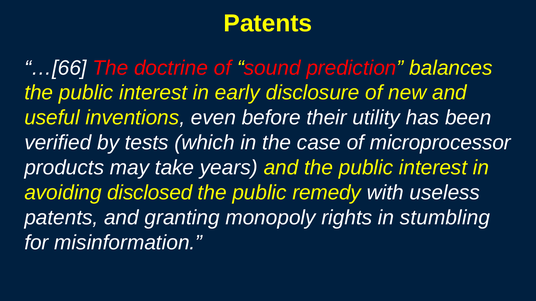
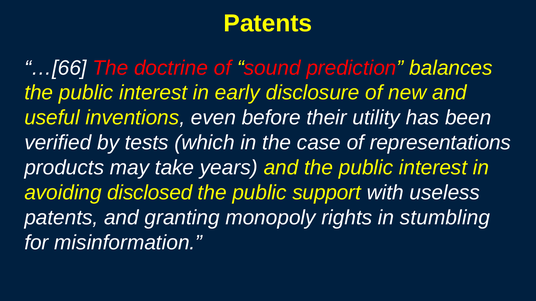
microprocessor: microprocessor -> representations
remedy: remedy -> support
